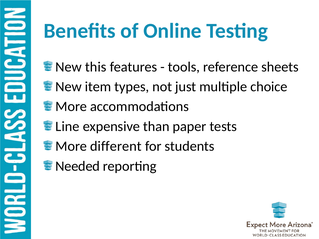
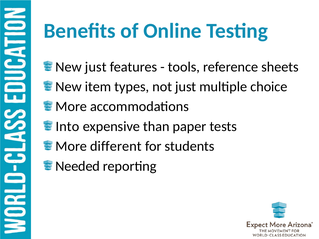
New this: this -> just
Line: Line -> Into
